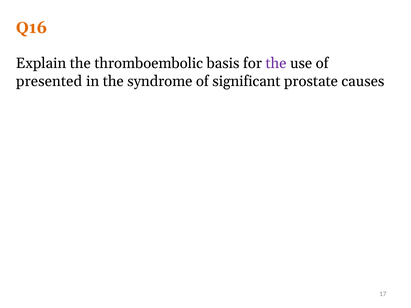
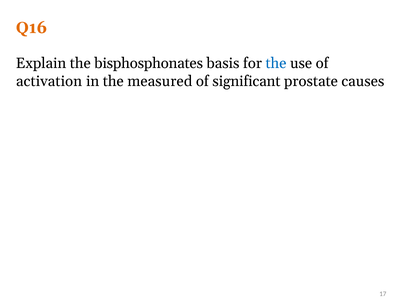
thromboembolic: thromboembolic -> bisphosphonates
the at (276, 63) colour: purple -> blue
presented: presented -> activation
syndrome: syndrome -> measured
